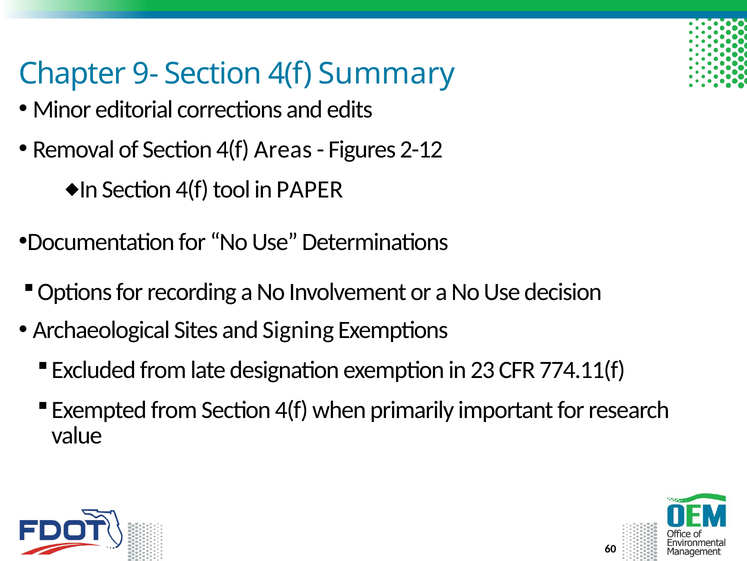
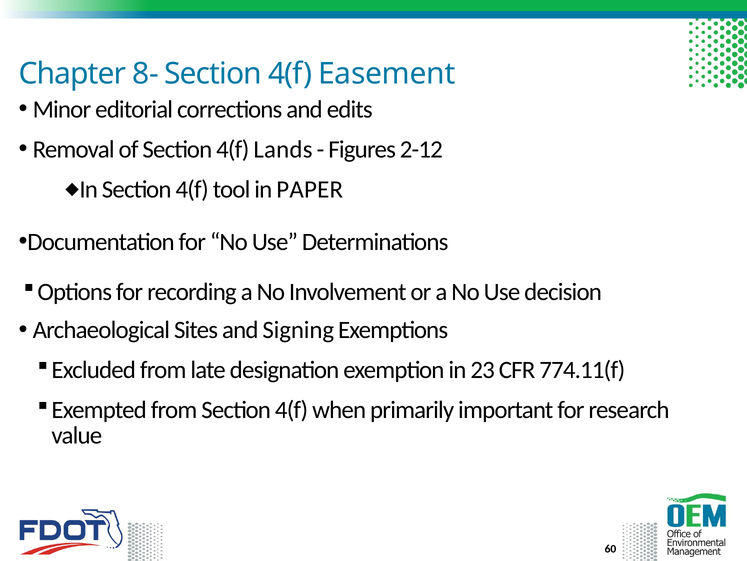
9-: 9- -> 8-
Summary: Summary -> Easement
Areas: Areas -> Lands
